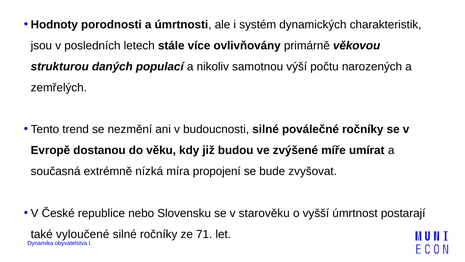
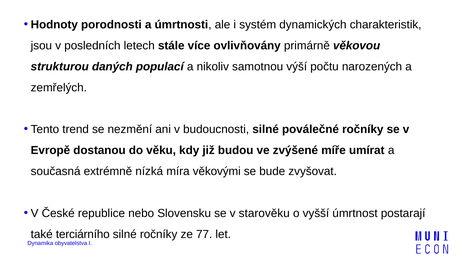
propojení: propojení -> věkovými
vyloučené: vyloučené -> terciárního
71: 71 -> 77
